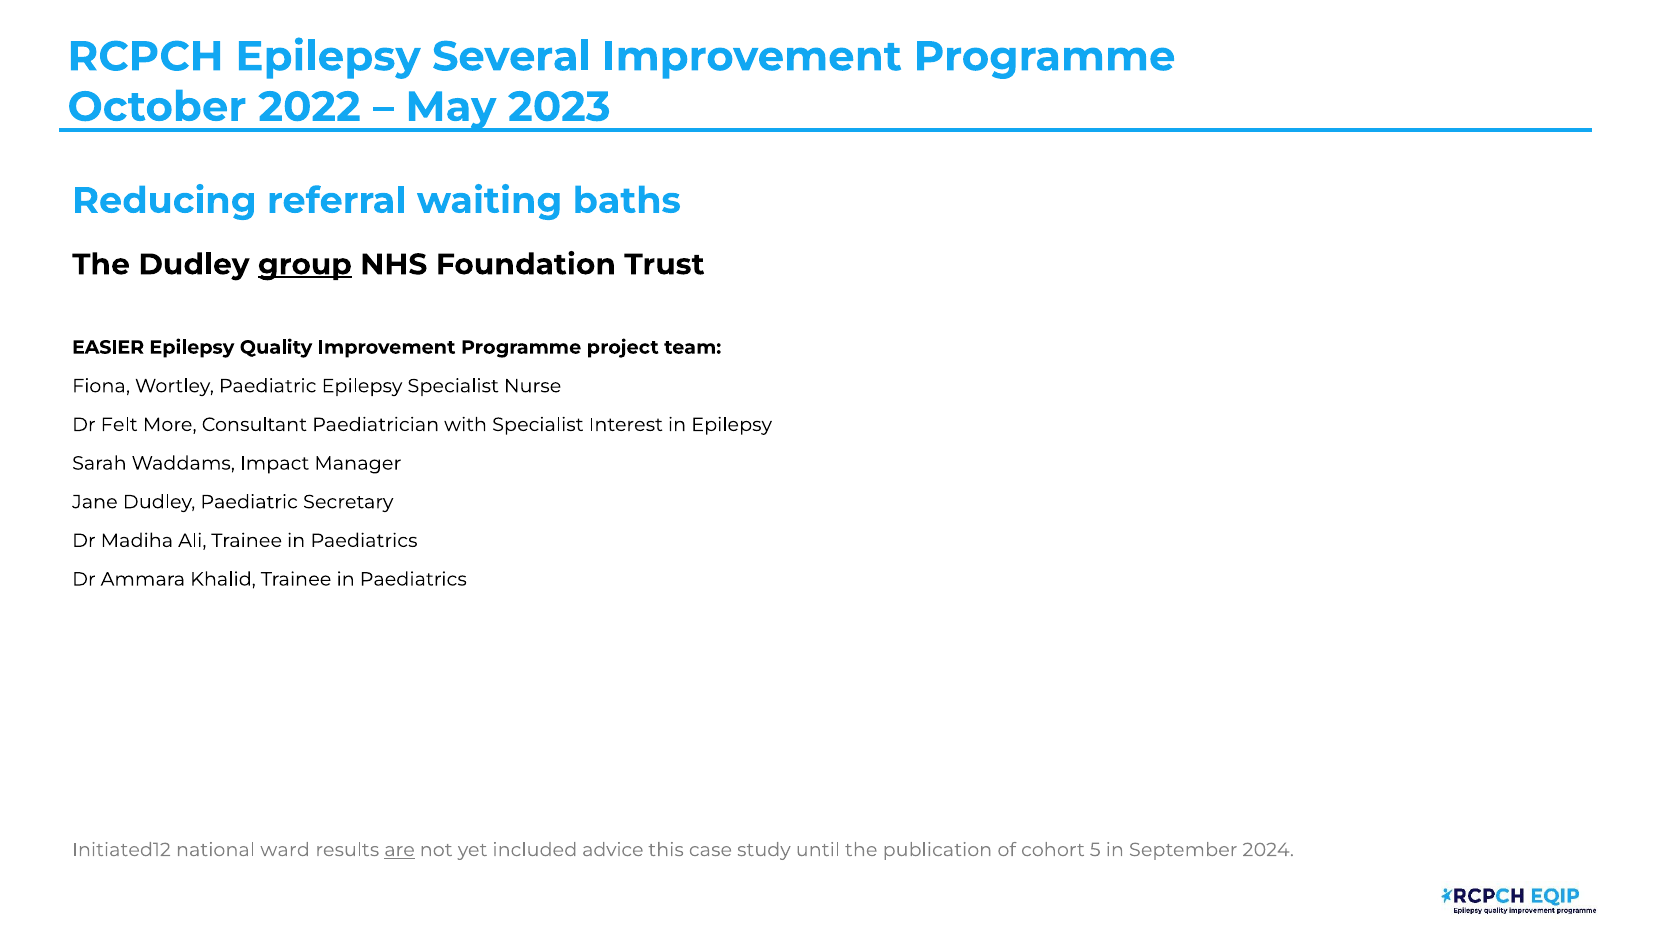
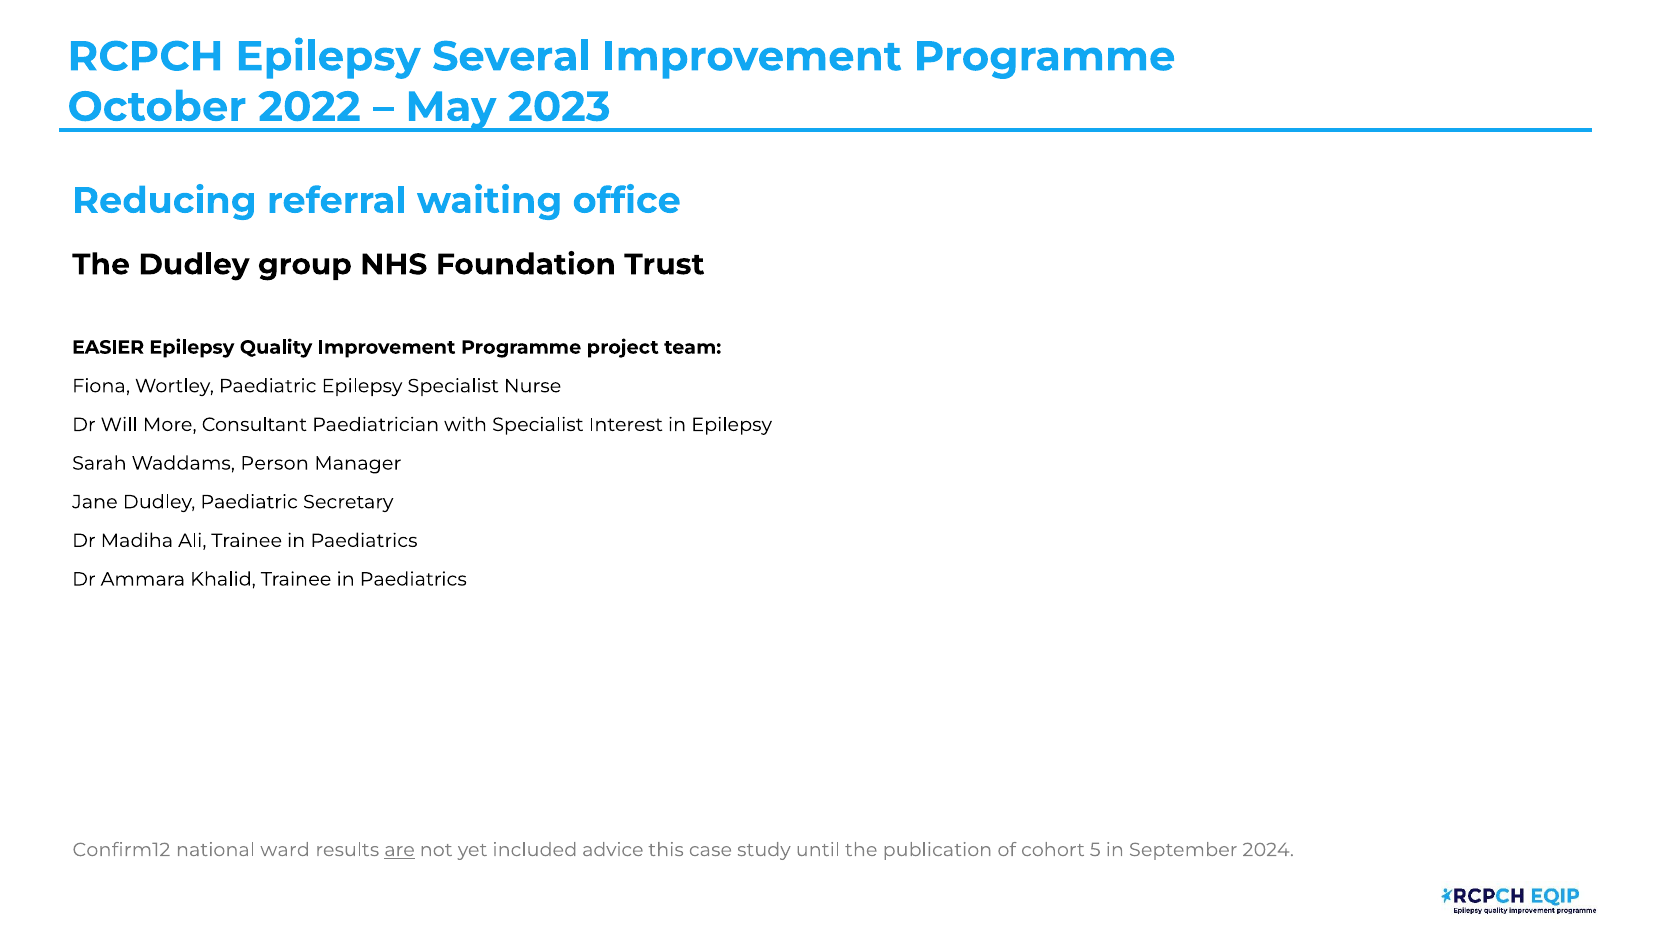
baths: baths -> office
group underline: present -> none
Felt: Felt -> Will
Impact: Impact -> Person
Initiated12: Initiated12 -> Confirm12
